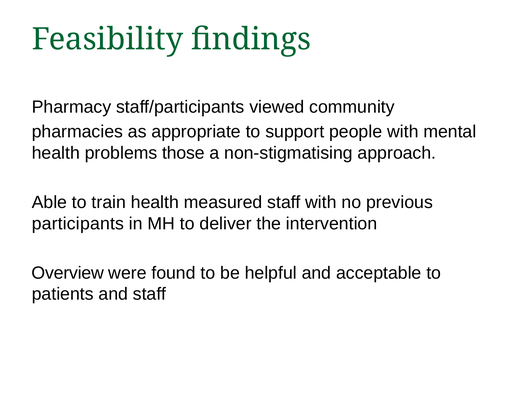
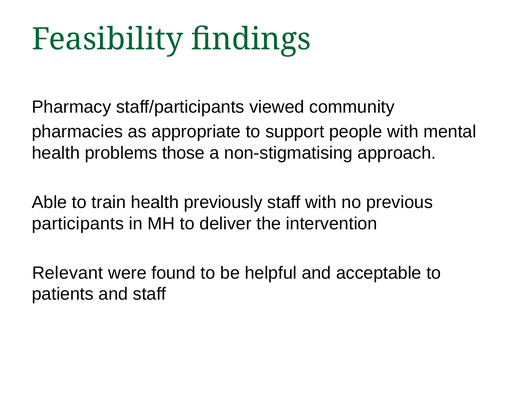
measured: measured -> previously
Overview: Overview -> Relevant
